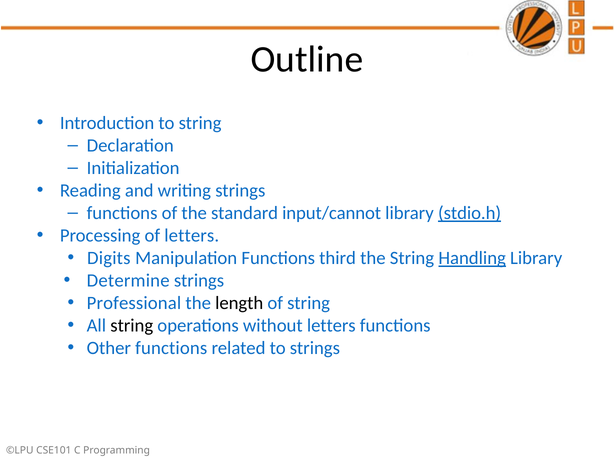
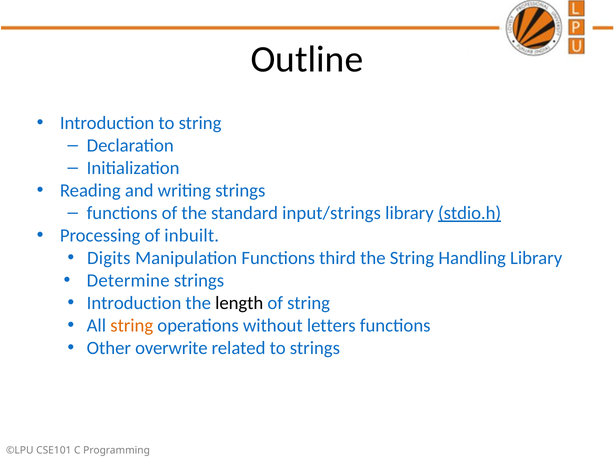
input/cannot: input/cannot -> input/strings
of letters: letters -> inbuilt
Handling underline: present -> none
Professional at (134, 303): Professional -> Introduction
string at (132, 325) colour: black -> orange
Other functions: functions -> overwrite
